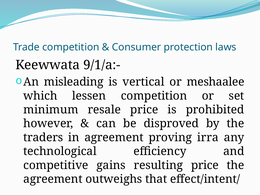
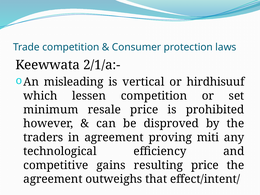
9/1/a:-: 9/1/a:- -> 2/1/a:-
meshaalee: meshaalee -> hirdhisuuf
irra: irra -> miti
